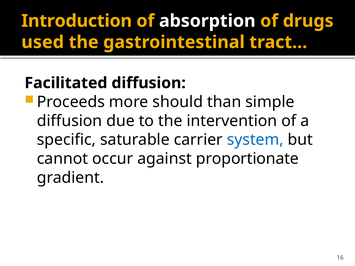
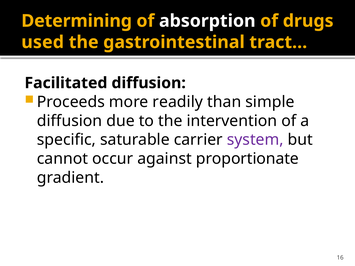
Introduction: Introduction -> Determining
should: should -> readily
system colour: blue -> purple
